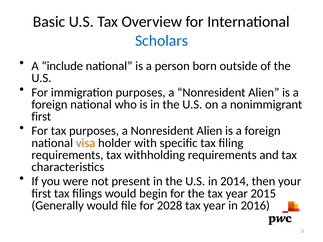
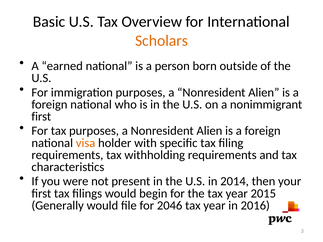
Scholars colour: blue -> orange
include: include -> earned
2028: 2028 -> 2046
